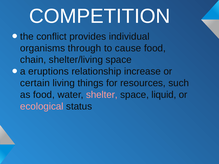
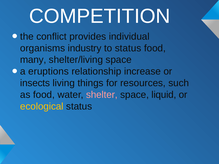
through: through -> industry
to cause: cause -> status
chain: chain -> many
certain: certain -> insects
ecological colour: pink -> yellow
